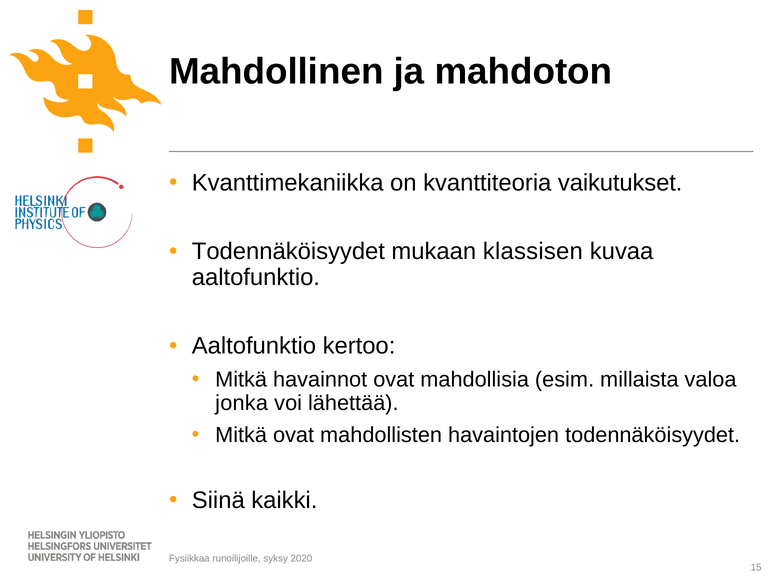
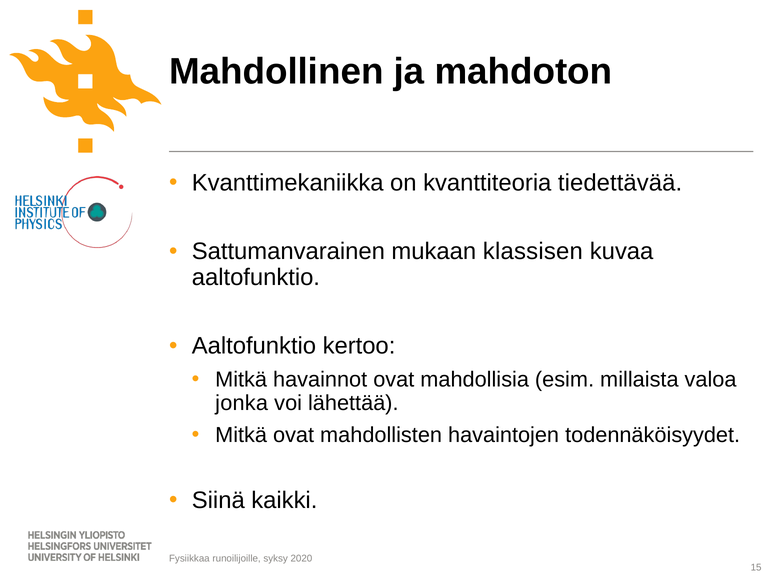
vaikutukset: vaikutukset -> tiedettävää
Todennäköisyydet at (288, 251): Todennäköisyydet -> Sattumanvarainen
